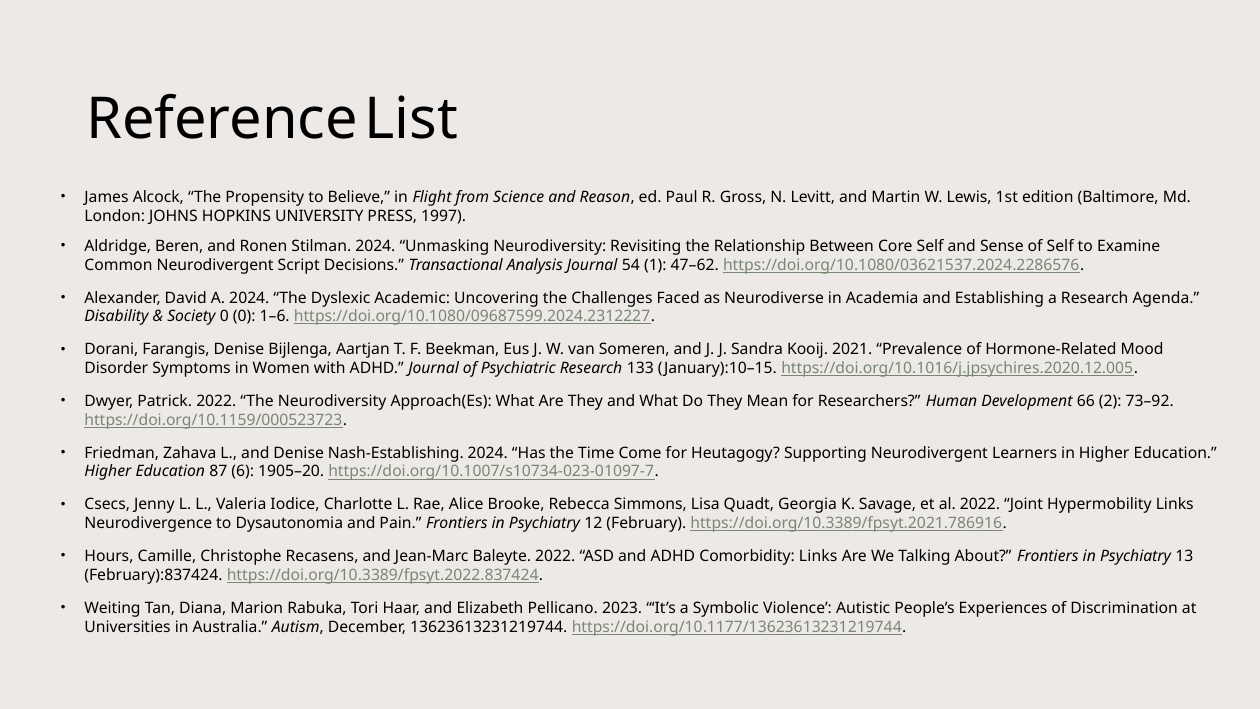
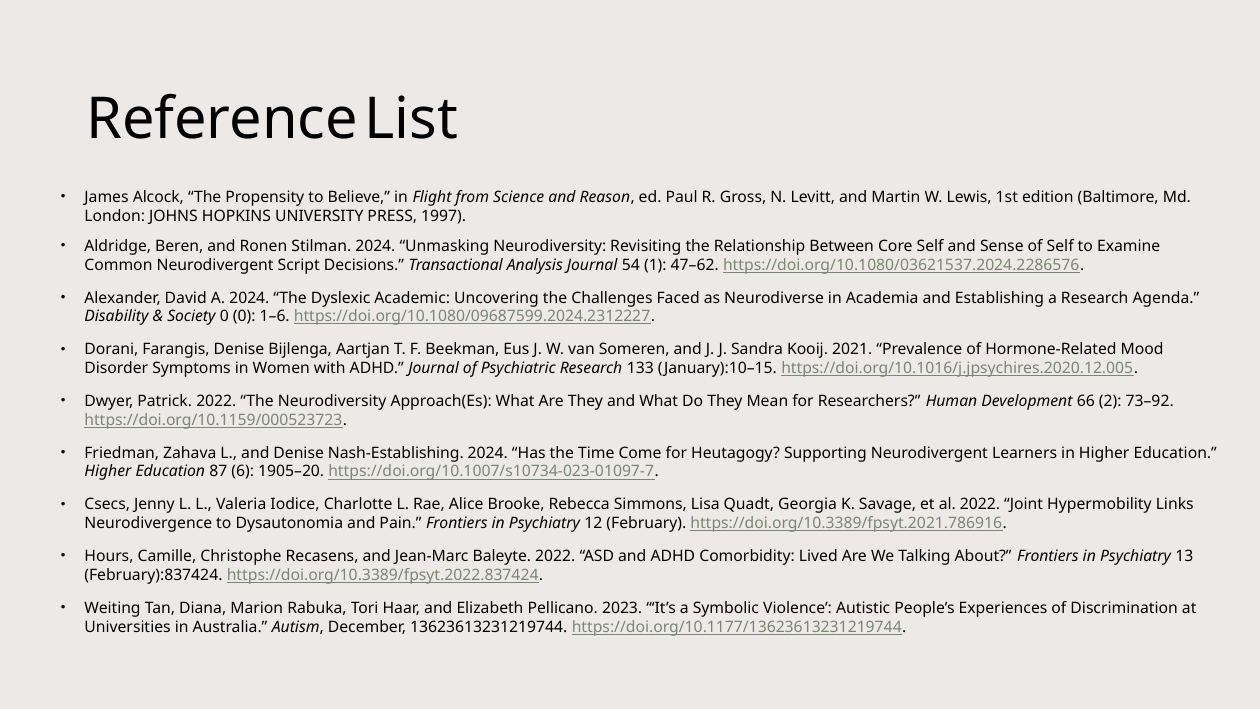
Comorbidity Links: Links -> Lived
